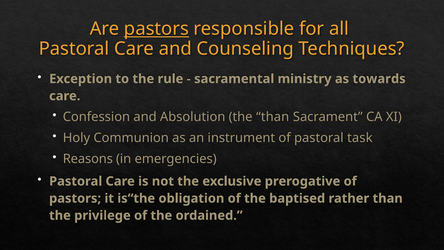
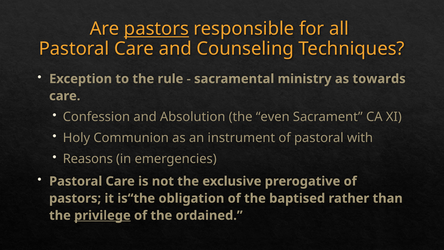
the than: than -> even
task: task -> with
privilege underline: none -> present
